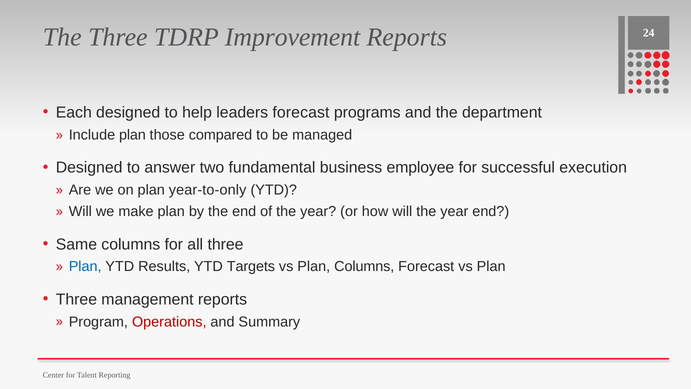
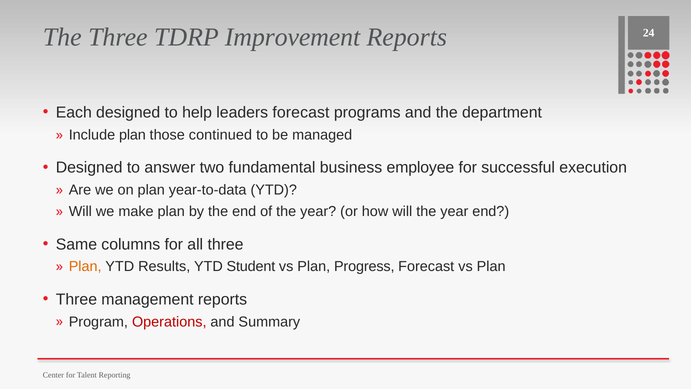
compared: compared -> continued
year-to-only: year-to-only -> year-to-data
Plan at (85, 267) colour: blue -> orange
Targets: Targets -> Student
Plan Columns: Columns -> Progress
